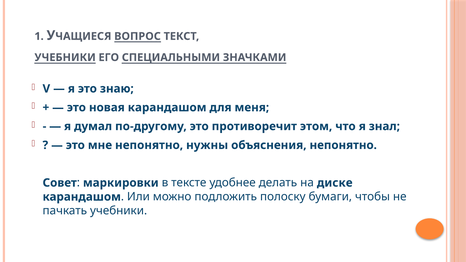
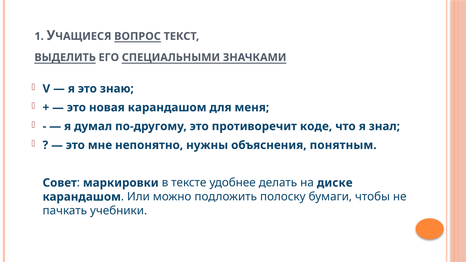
УЧЕБНИКИ at (65, 57): УЧЕБНИКИ -> ВЫДЕЛИТЬ
этом: этом -> коде
объяснения непонятно: непонятно -> понятным
